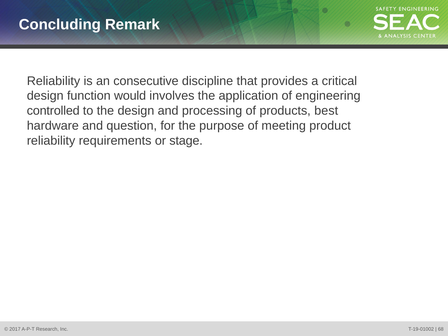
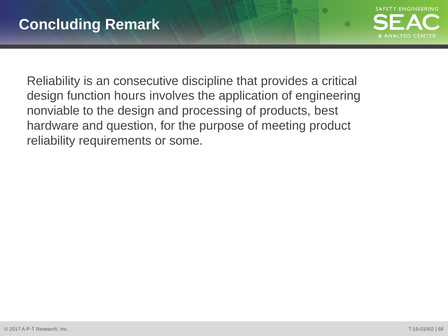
would: would -> hours
controlled: controlled -> nonviable
stage: stage -> some
